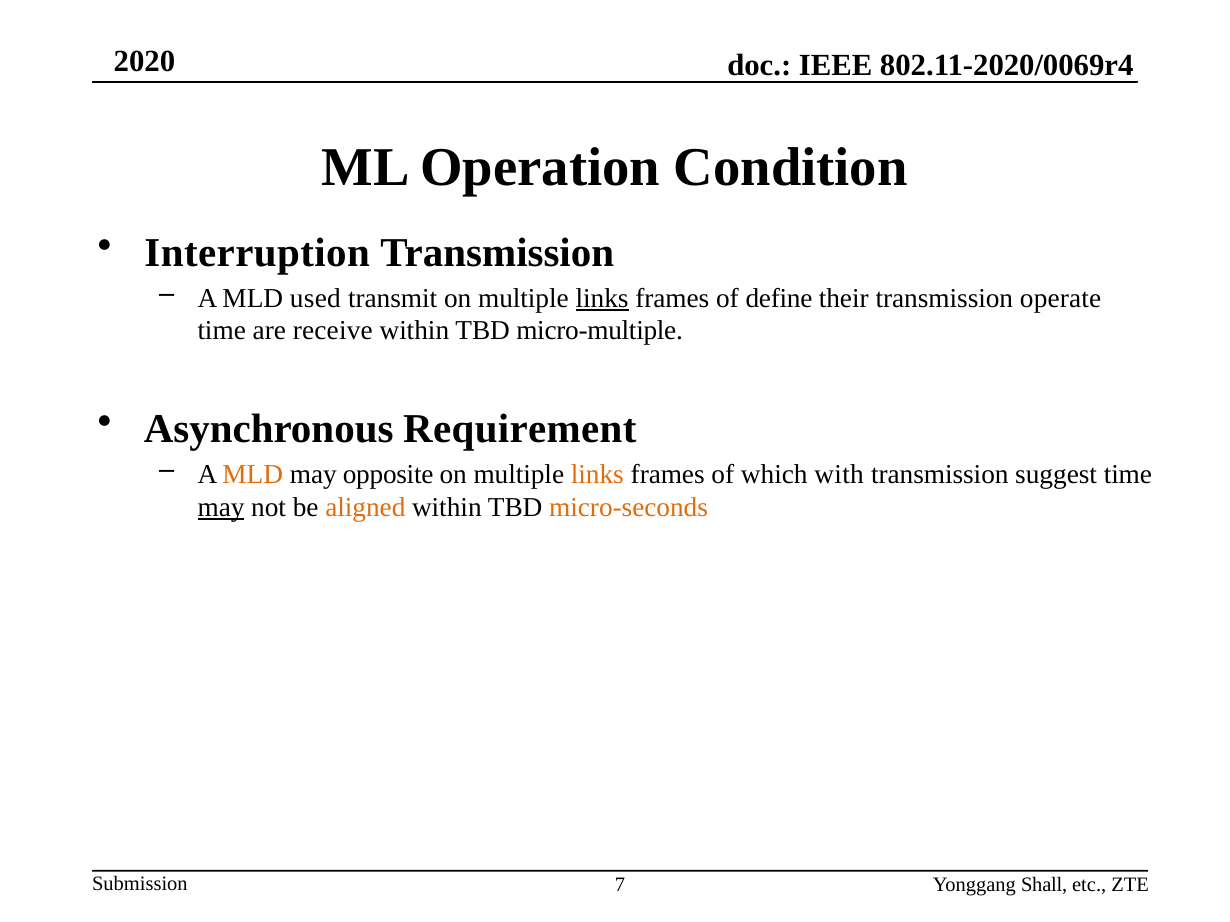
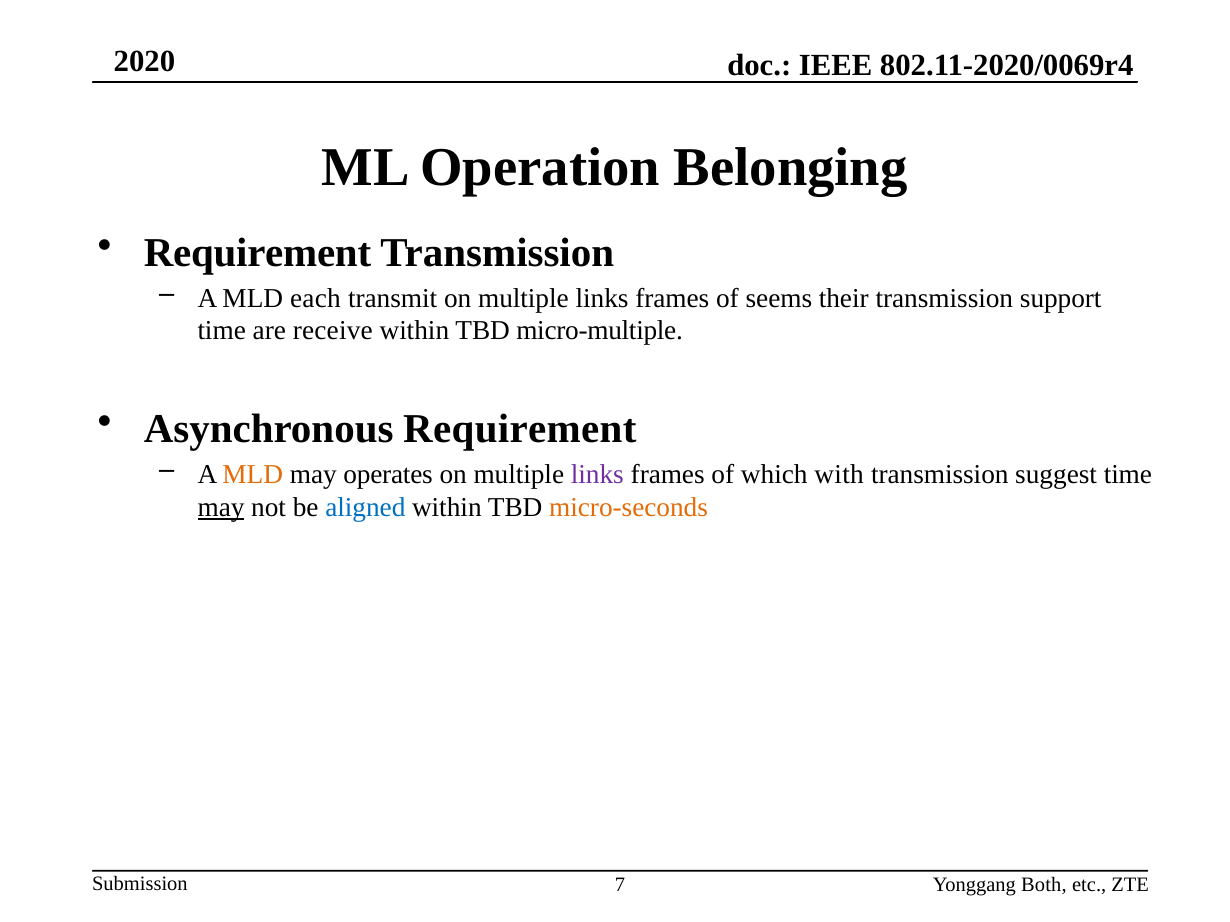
Condition: Condition -> Belonging
Interruption at (257, 253): Interruption -> Requirement
used: used -> each
links at (602, 298) underline: present -> none
define: define -> seems
operate: operate -> support
opposite: opposite -> operates
links at (597, 475) colour: orange -> purple
aligned colour: orange -> blue
Shall: Shall -> Both
